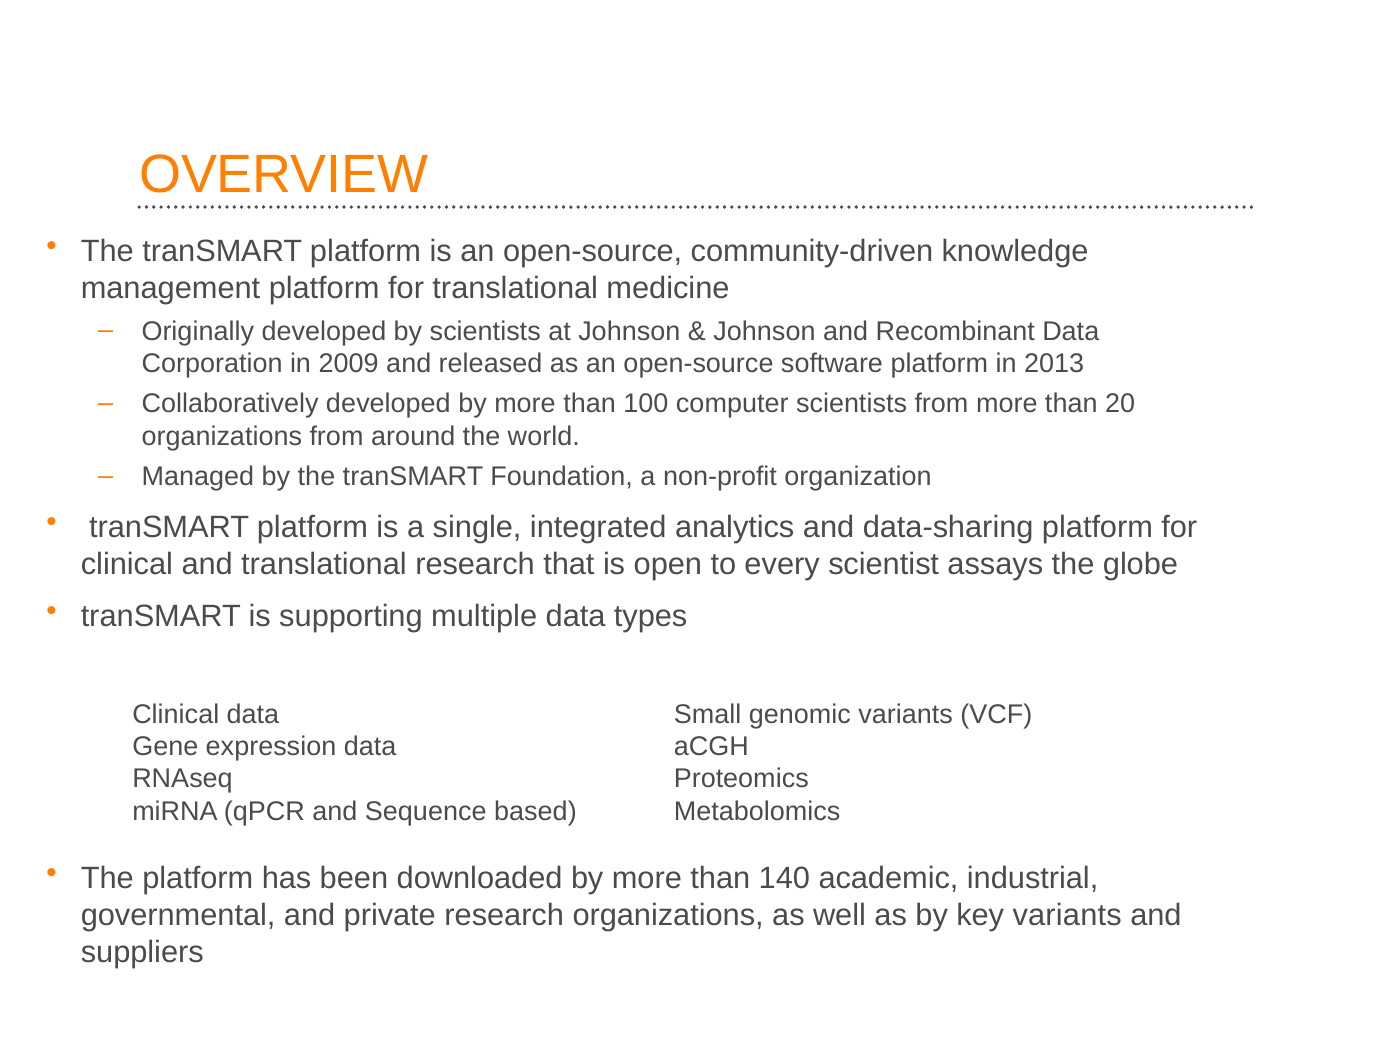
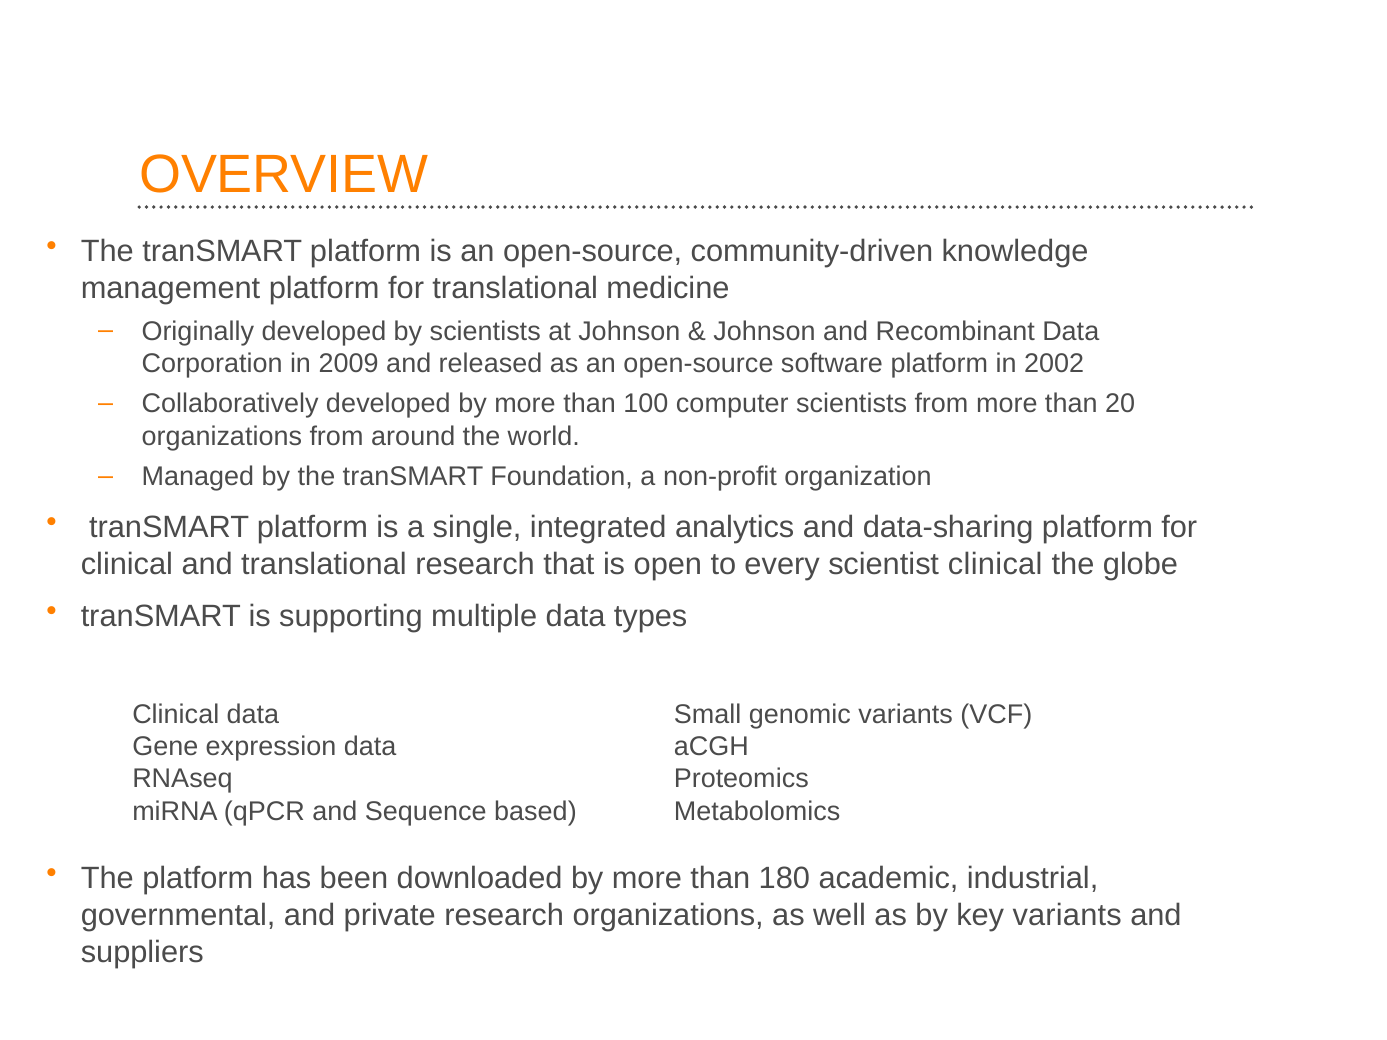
2013: 2013 -> 2002
scientist assays: assays -> clinical
140: 140 -> 180
